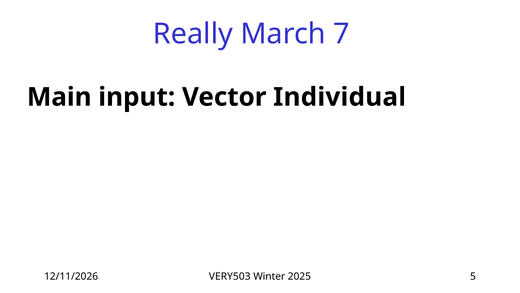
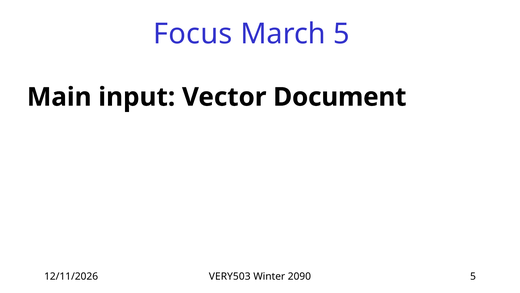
Really: Really -> Focus
March 7: 7 -> 5
Individual: Individual -> Document
2025: 2025 -> 2090
